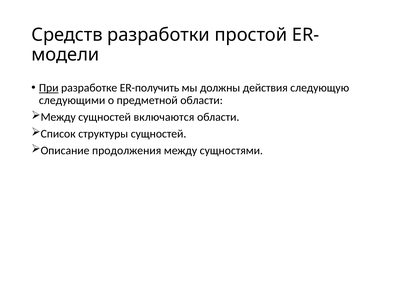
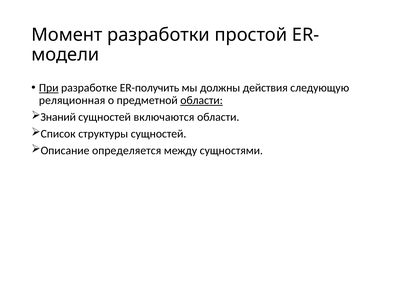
Средств: Средств -> Момент
следующими: следующими -> реляционная
области at (202, 100) underline: none -> present
Между at (58, 117): Между -> Знаний
продолжения: продолжения -> определяется
